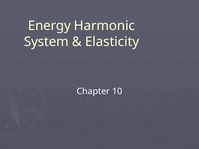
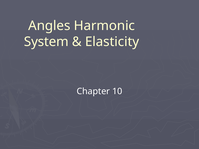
Energy: Energy -> Angles
